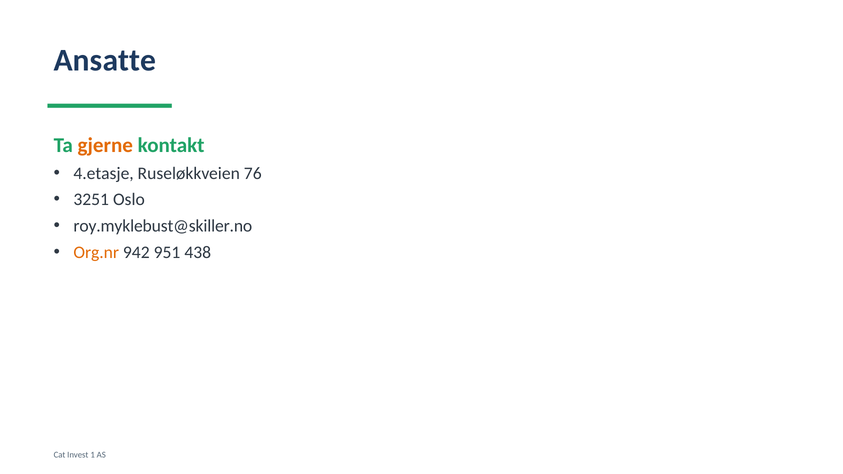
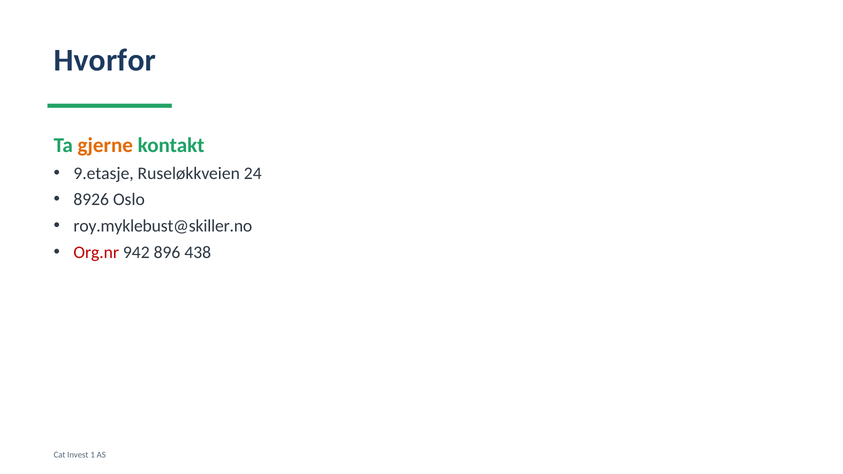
Ansatte: Ansatte -> Hvorfor
4.etasje: 4.etasje -> 9.etasje
76: 76 -> 24
3251: 3251 -> 8926
Org.nr colour: orange -> red
951: 951 -> 896
